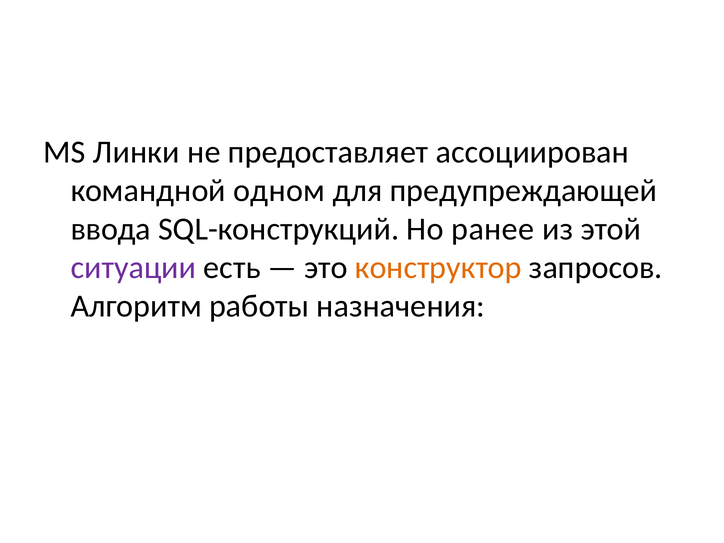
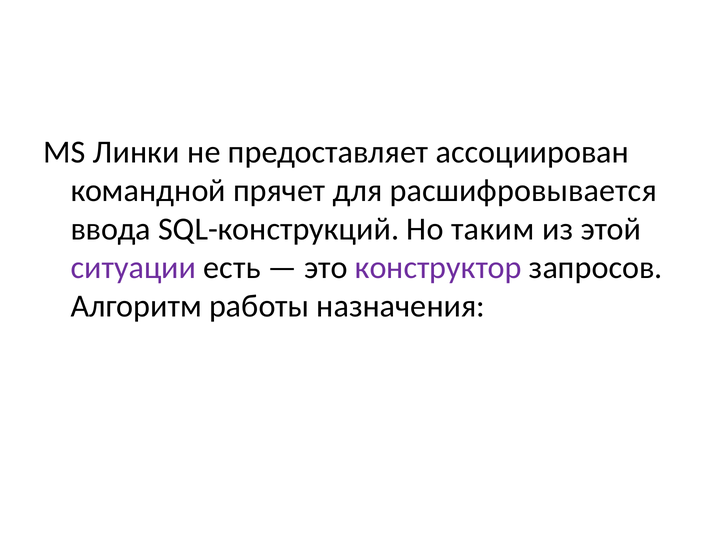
одном: одном -> прячет
предупреждающей: предупреждающей -> расшифровывается
ранее: ранее -> таким
конструктор colour: orange -> purple
